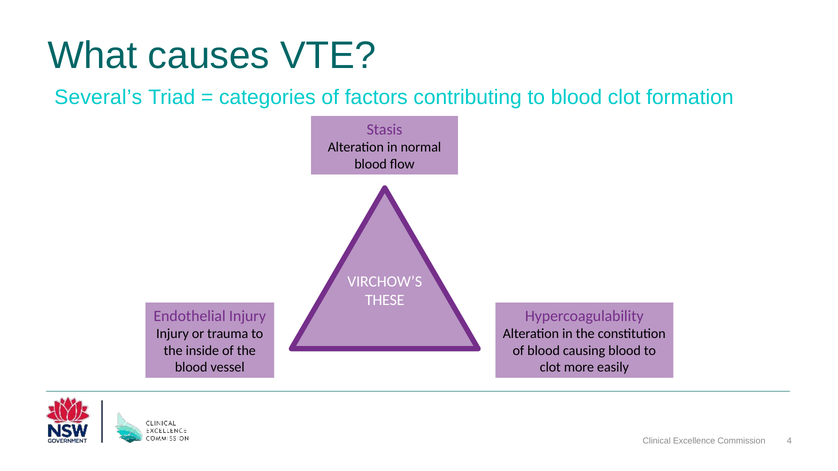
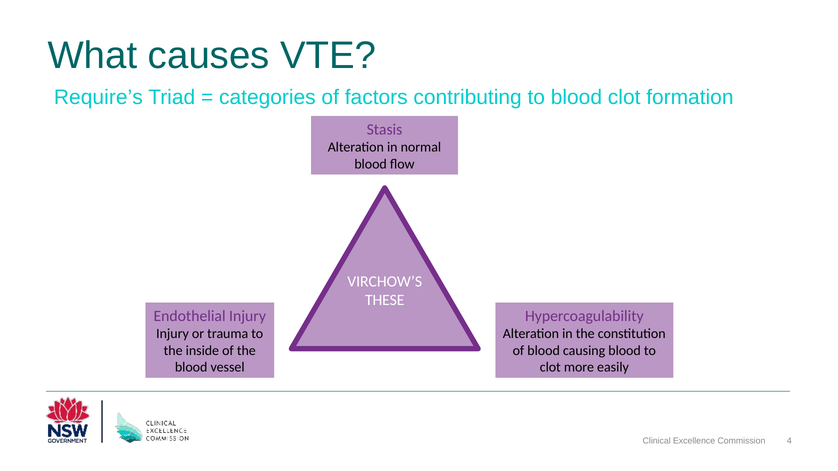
Several’s: Several’s -> Require’s
